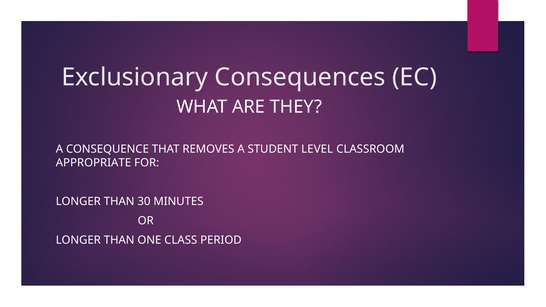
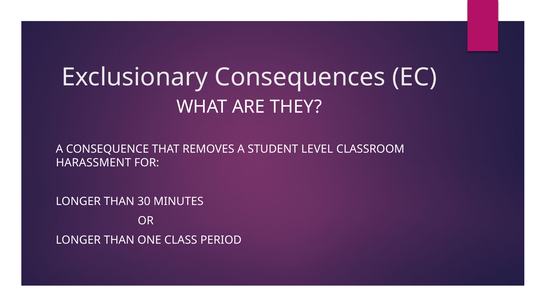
APPROPRIATE: APPROPRIATE -> HARASSMENT
